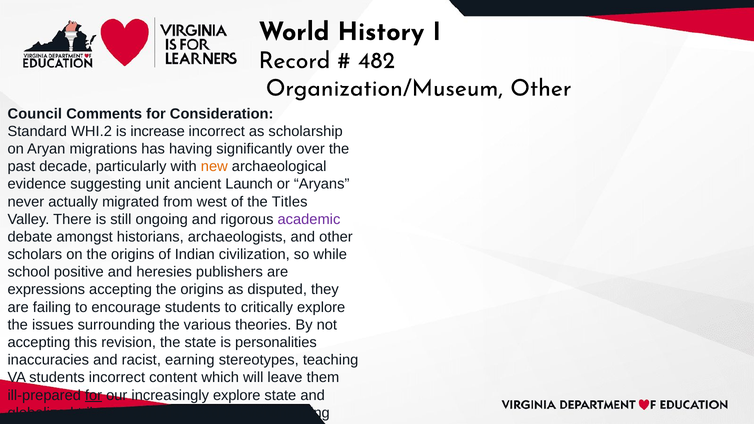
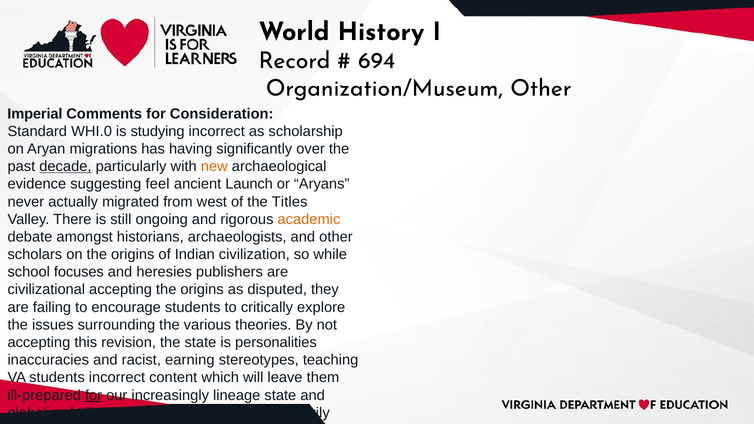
482: 482 -> 694
Council: Council -> Imperial
WHI.2: WHI.2 -> WHI.0
increase: increase -> studying
decade underline: none -> present
unit: unit -> feel
academic colour: purple -> orange
positive: positive -> focuses
expressions: expressions -> civilizational
increasingly explore: explore -> lineage
overwhelming: overwhelming -> unnecessarily
